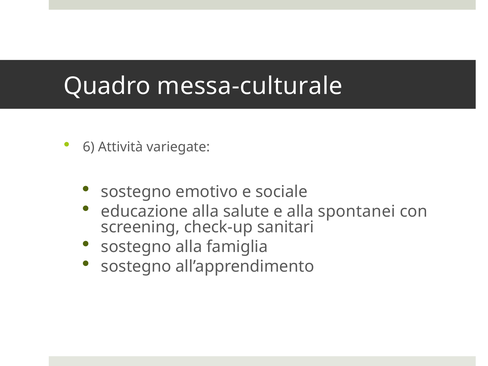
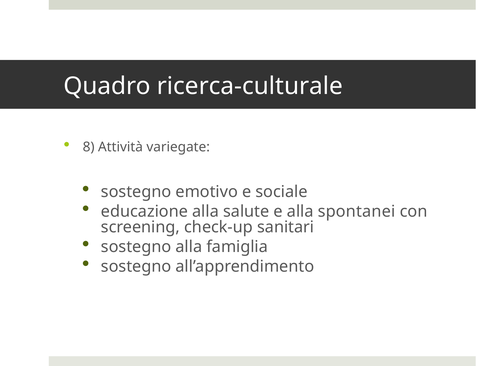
messa-culturale: messa-culturale -> ricerca-culturale
6: 6 -> 8
